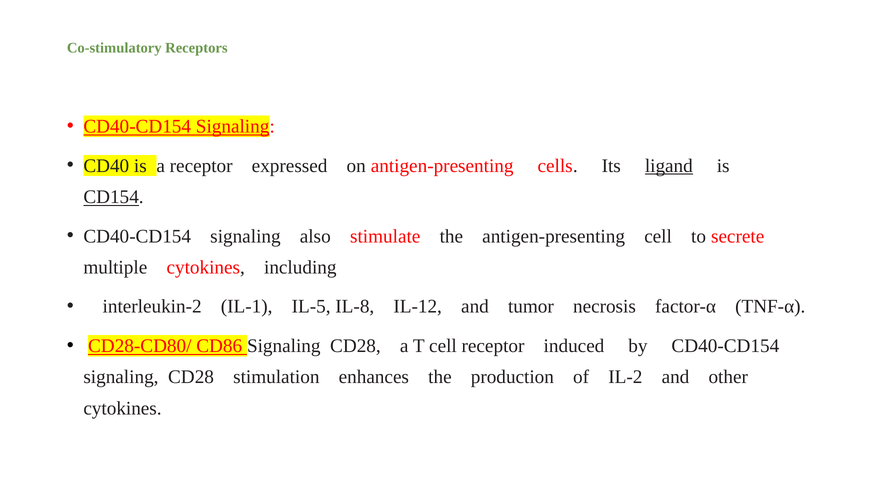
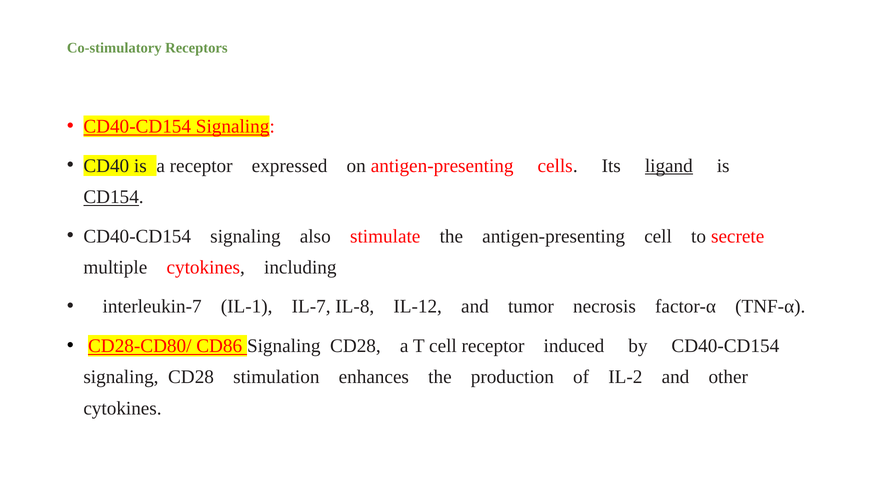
interleukin-2: interleukin-2 -> interleukin-7
IL-5: IL-5 -> IL-7
